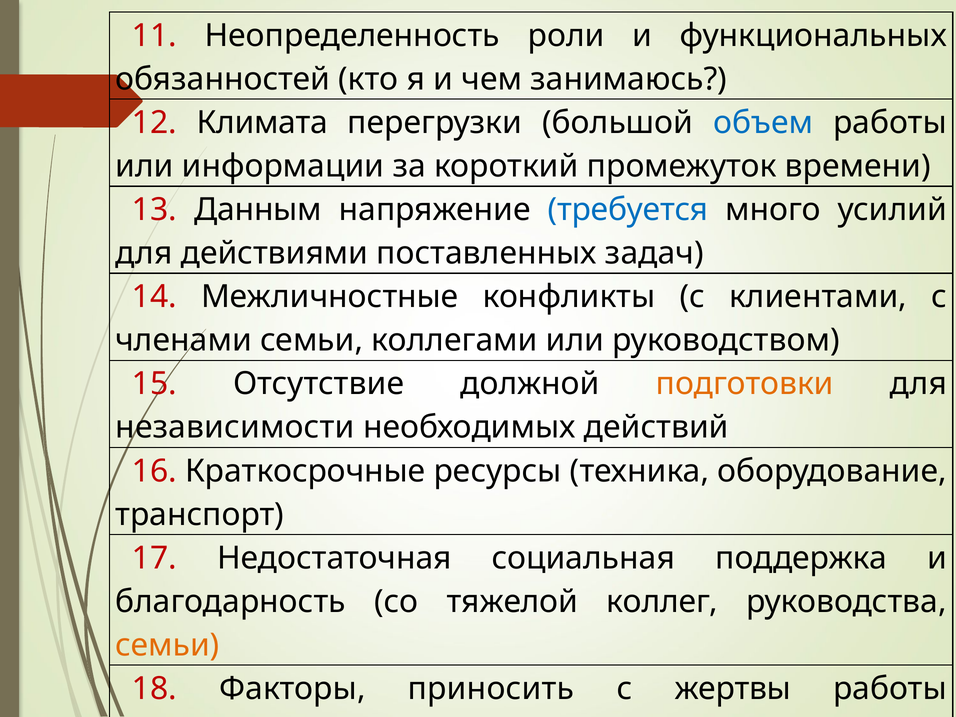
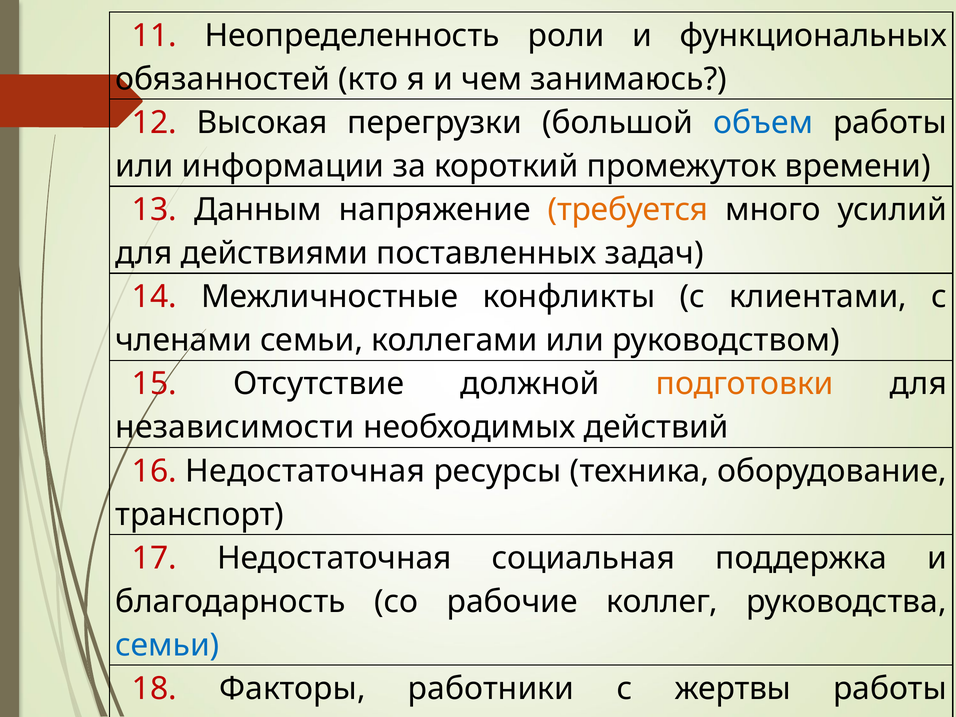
Климата: Климата -> Высокая
требуется colour: blue -> orange
16 Краткосрочные: Краткосрочные -> Недостаточная
тяжелой: тяжелой -> рабочие
семьи at (167, 645) colour: orange -> blue
приносить: приносить -> работники
